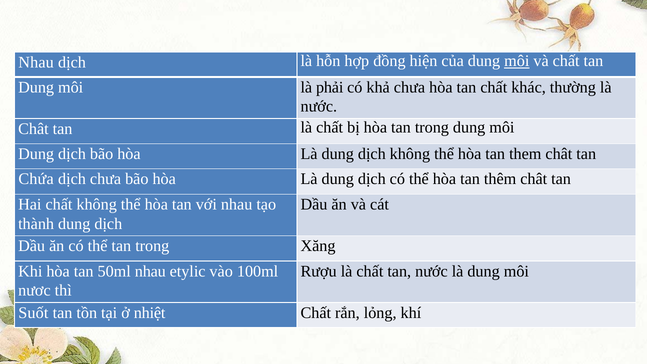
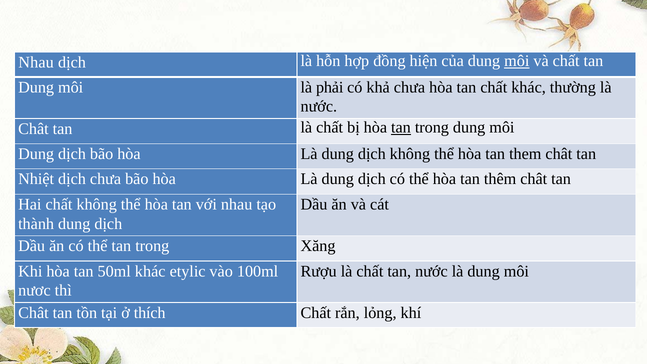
tan at (401, 128) underline: none -> present
Chứa: Chứa -> Nhiệt
50ml nhau: nhau -> khác
Suốt at (33, 313): Suốt -> Chât
nhiệt: nhiệt -> thích
